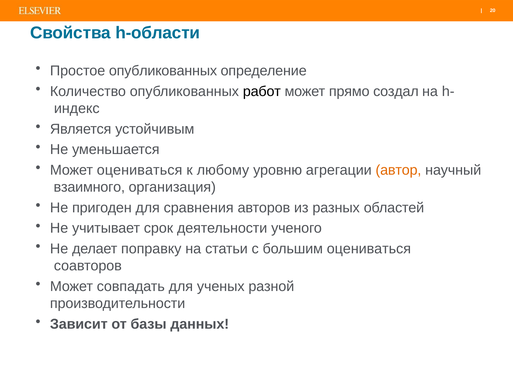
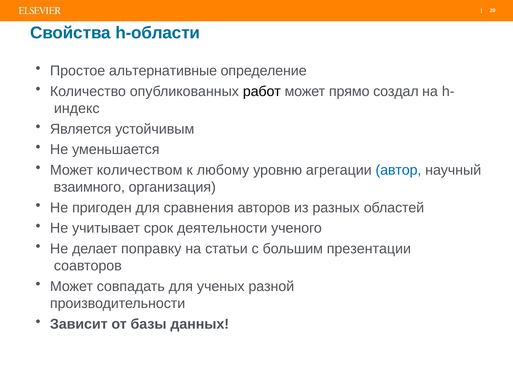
Простое опубликованных: опубликованных -> альтернативные
Может оцениваться: оцениваться -> количеством
автор colour: orange -> blue
большим оцениваться: оцениваться -> презентации
